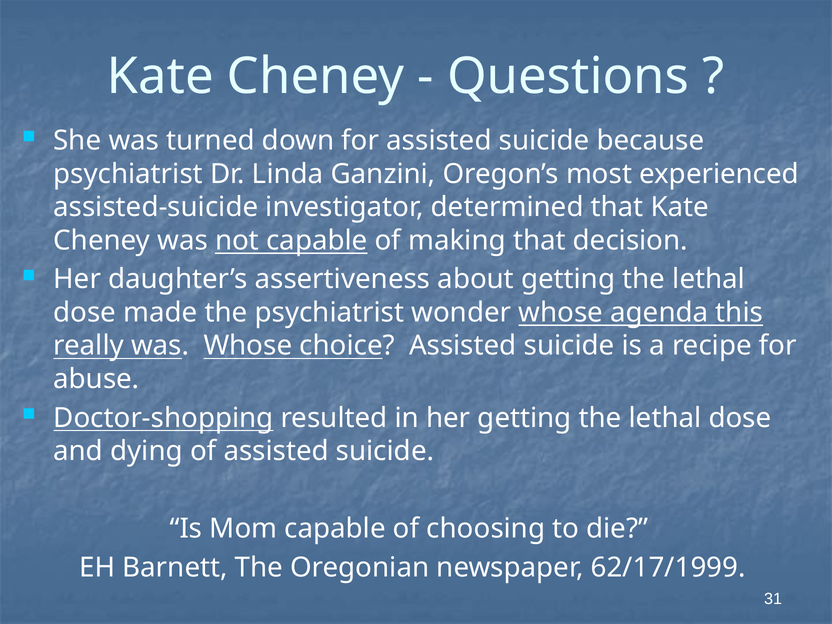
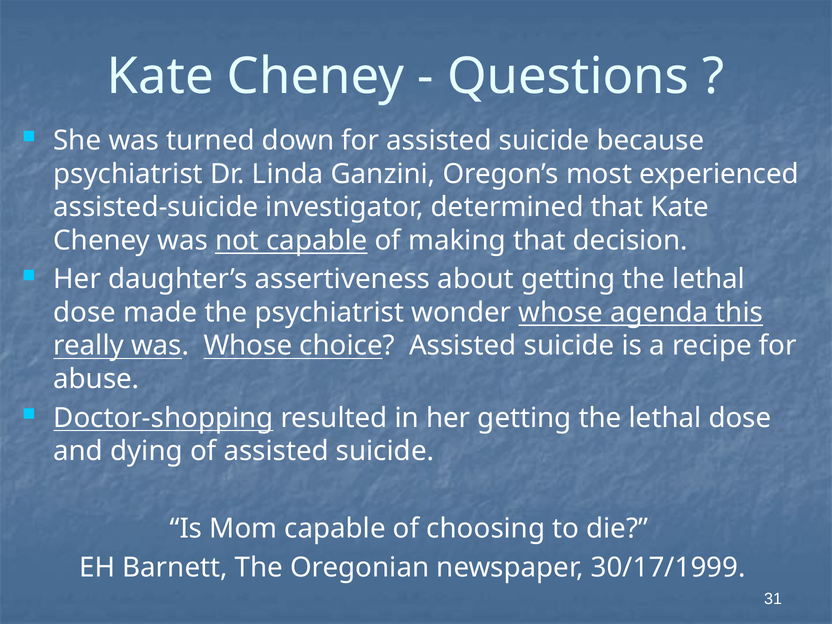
62/17/1999: 62/17/1999 -> 30/17/1999
